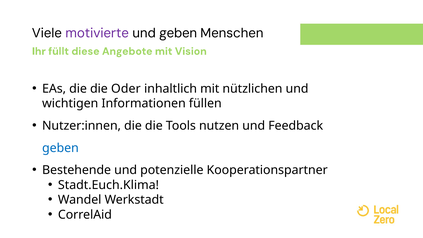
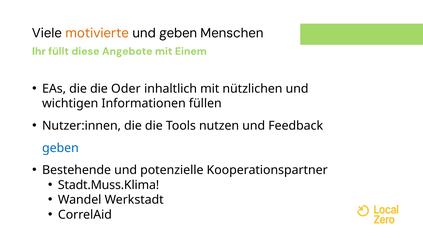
motivierte colour: purple -> orange
Vision: Vision -> Einem
Stadt.Euch.Klima: Stadt.Euch.Klima -> Stadt.Muss.Klima
